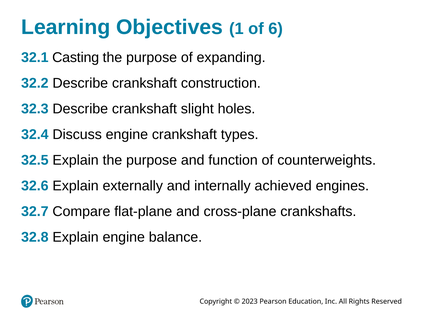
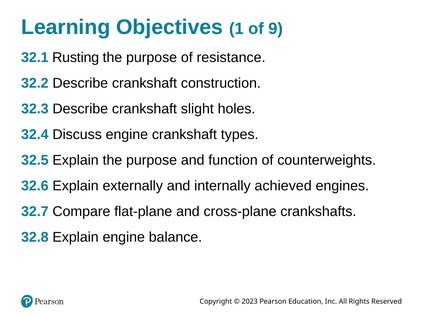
6: 6 -> 9
Casting: Casting -> Rusting
expanding: expanding -> resistance
